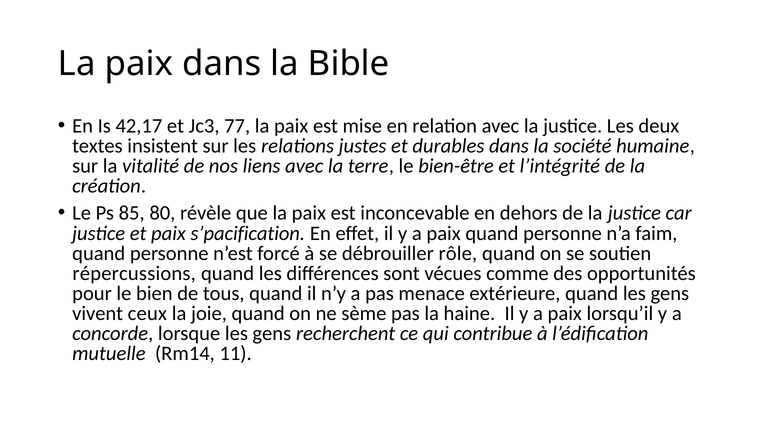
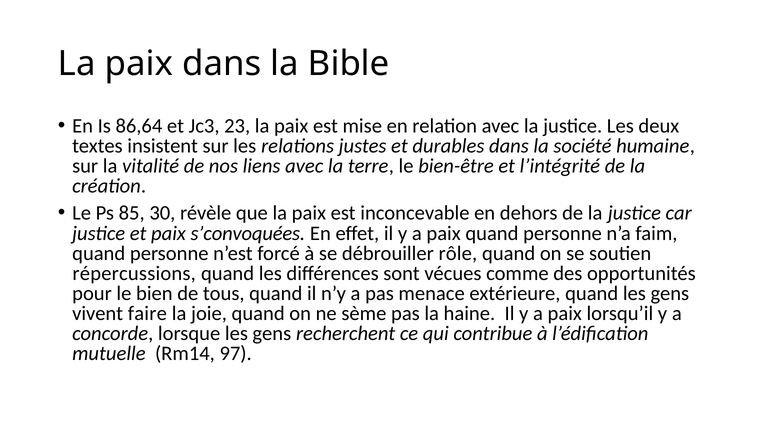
42,17: 42,17 -> 86,64
77: 77 -> 23
80: 80 -> 30
s’pacification: s’pacification -> s’convoquées
ceux: ceux -> faire
11: 11 -> 97
